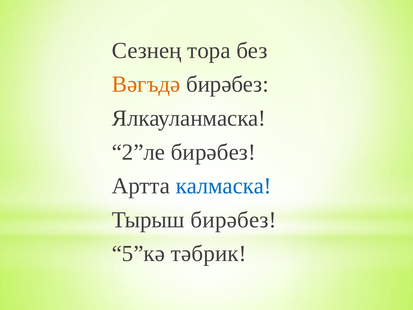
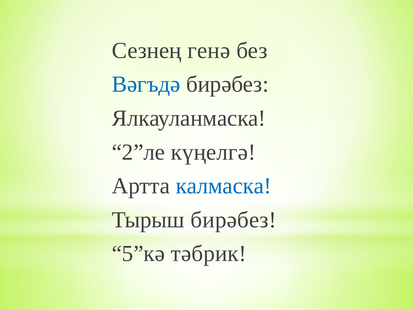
тора: тора -> генә
Вәгъдә colour: orange -> blue
2”ле бирәбез: бирәбез -> күңелгә
